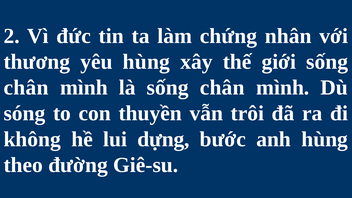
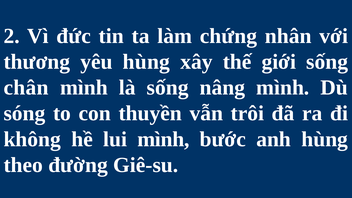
là sống chân: chân -> nâng
lui dựng: dựng -> mình
